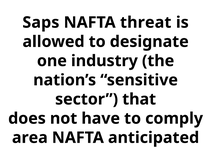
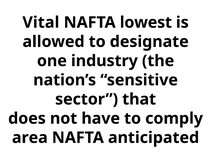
Saps: Saps -> Vital
threat: threat -> lowest
